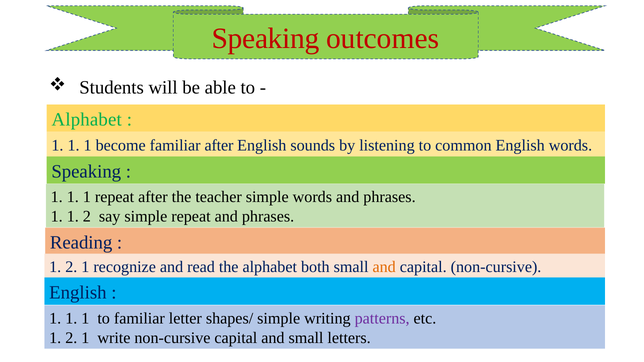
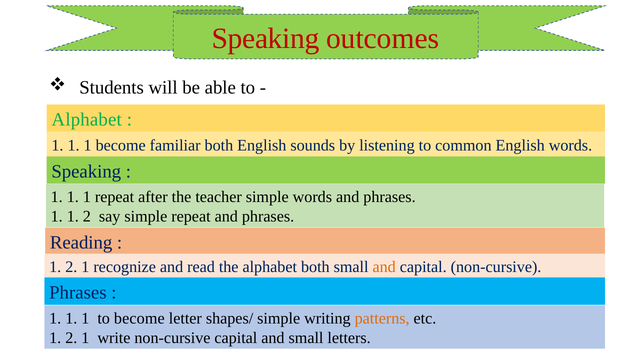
familiar after: after -> both
English at (78, 293): English -> Phrases
to familiar: familiar -> become
patterns colour: purple -> orange
